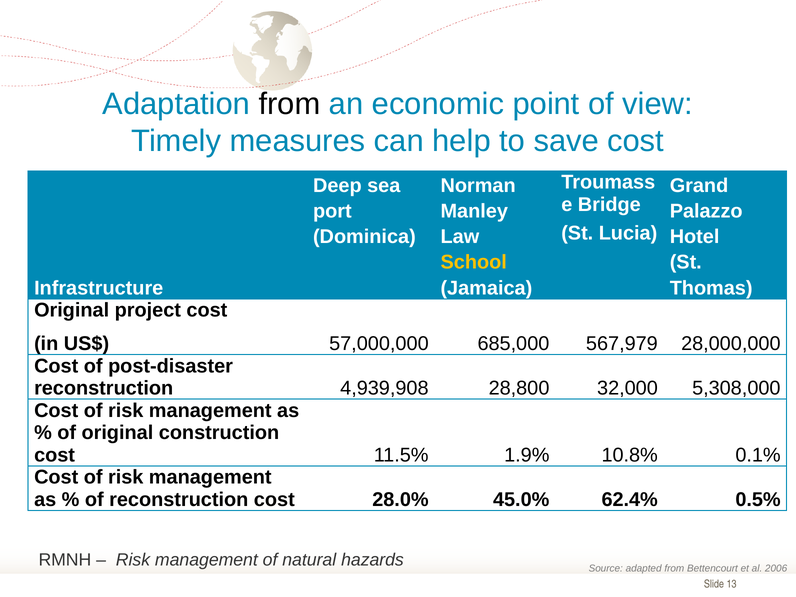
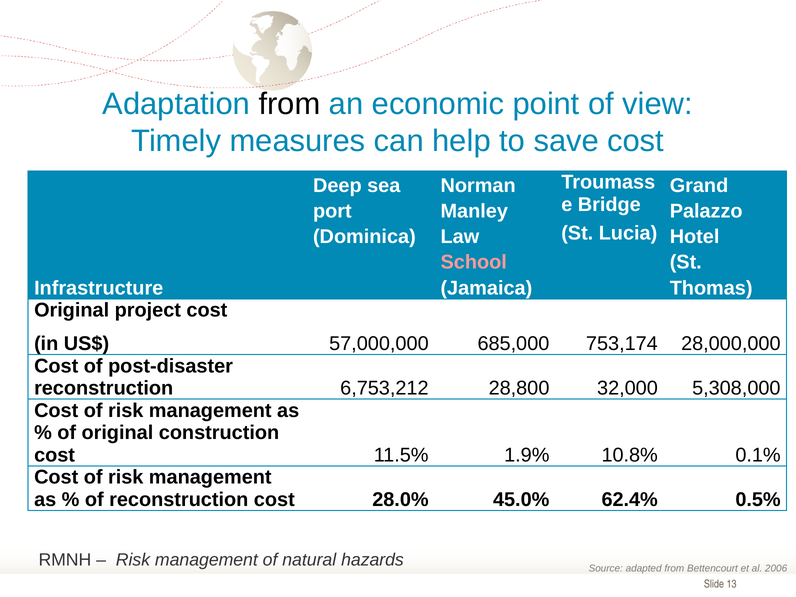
School colour: yellow -> pink
567,979: 567,979 -> 753,174
4,939,908: 4,939,908 -> 6,753,212
